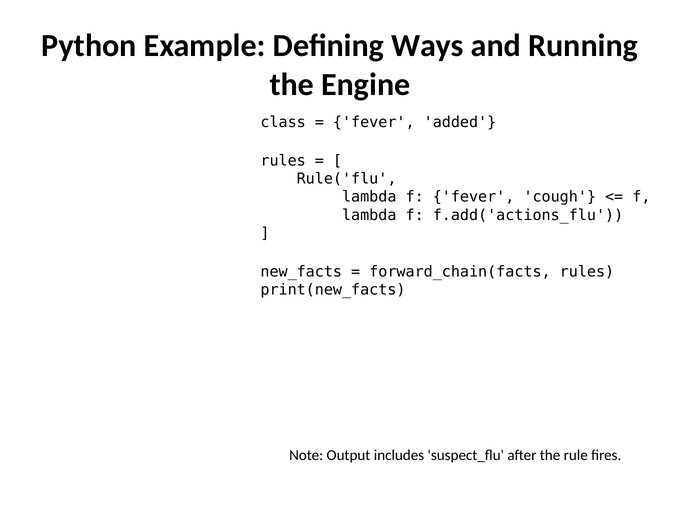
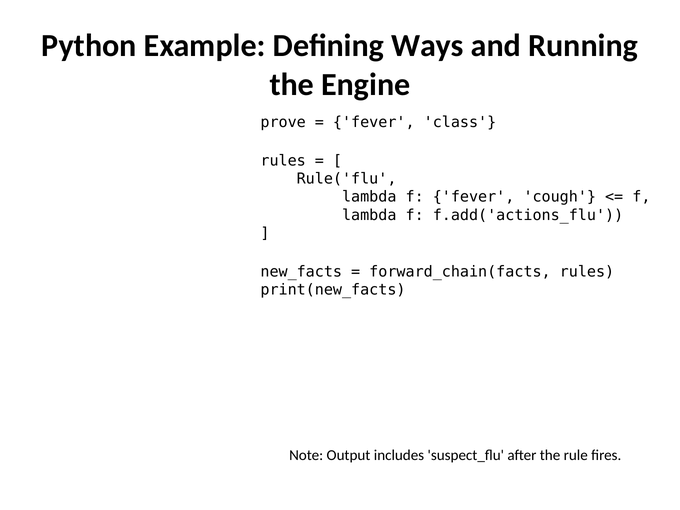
class: class -> prove
added: added -> class
